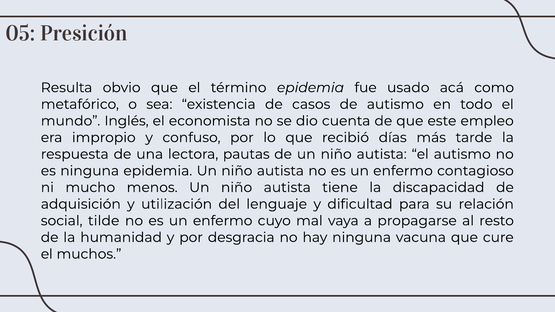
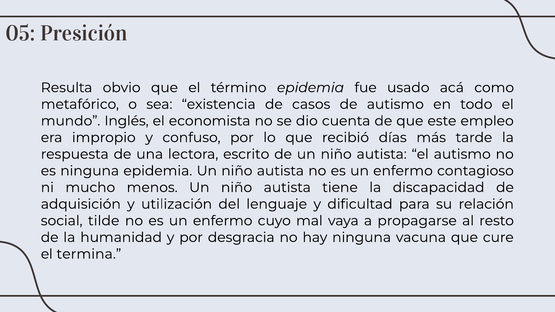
pautas: pautas -> escrito
muchos: muchos -> termina
